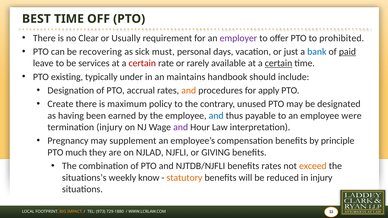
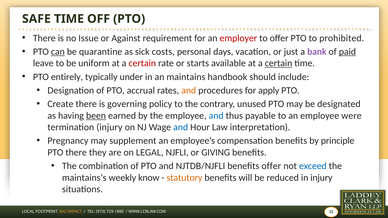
BEST: BEST -> SAFE
Clear: Clear -> Issue
Usually: Usually -> Against
employer colour: purple -> red
can underline: none -> present
recovering: recovering -> quarantine
must: must -> costs
bank colour: blue -> purple
services: services -> uniform
rarely: rarely -> starts
existing: existing -> entirely
maximum: maximum -> governing
been underline: none -> present
and at (181, 127) colour: purple -> blue
PTO much: much -> there
NJLAD: NJLAD -> LEGAL
benefits rates: rates -> offer
exceed colour: orange -> blue
situations’s: situations’s -> maintains’s
